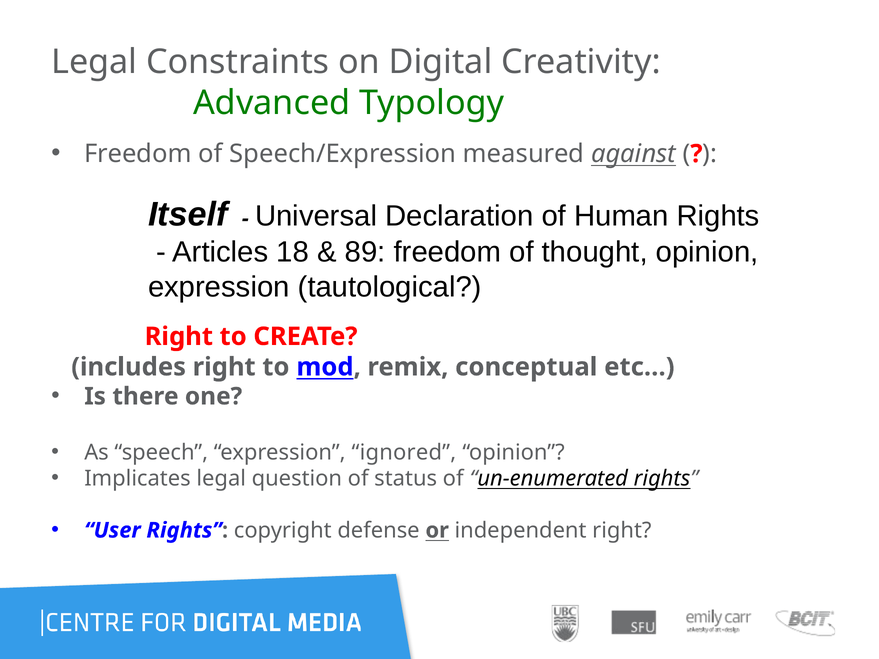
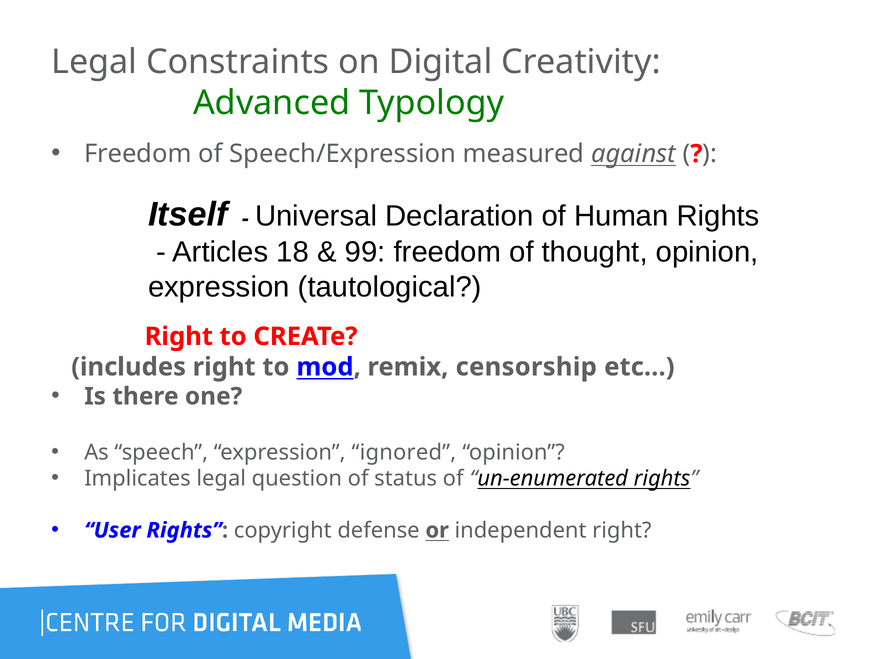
89: 89 -> 99
conceptual: conceptual -> censorship
